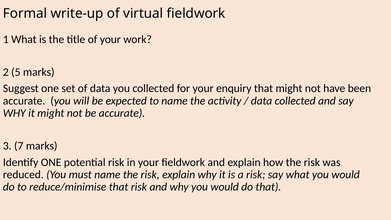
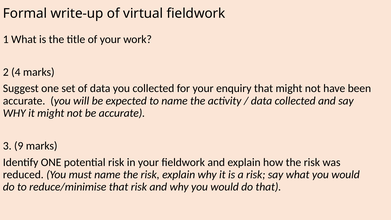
5: 5 -> 4
7: 7 -> 9
